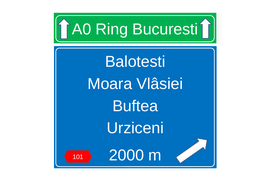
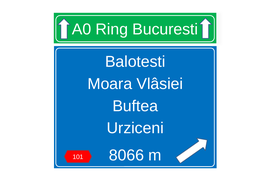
2000: 2000 -> 8066
